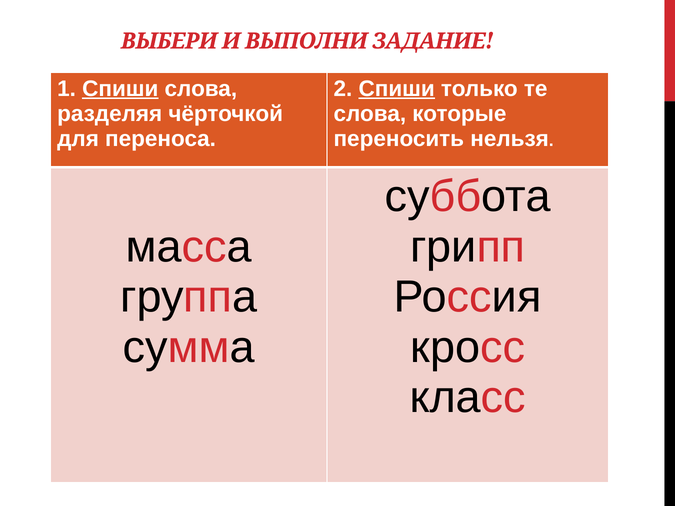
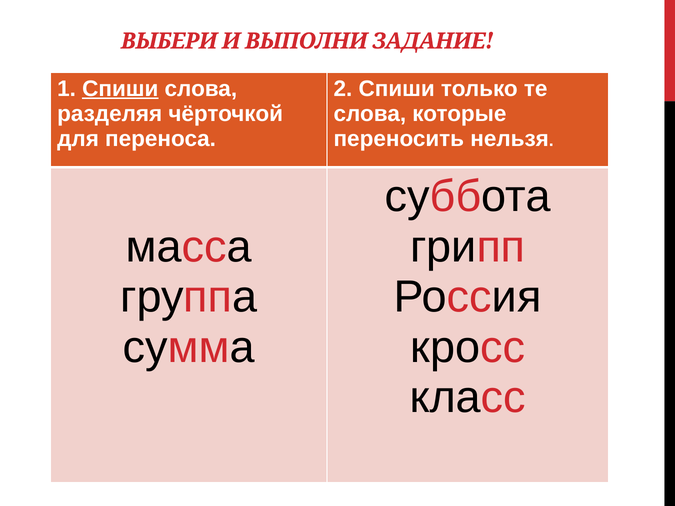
Спиши at (397, 89) underline: present -> none
